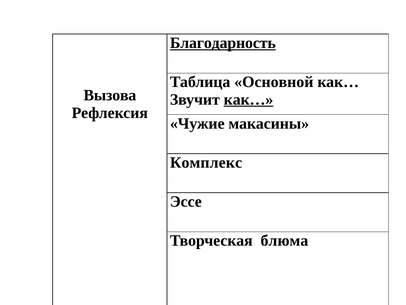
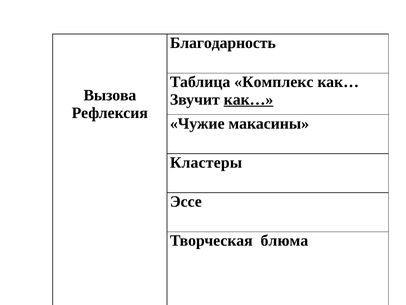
Благодарность underline: present -> none
Основной: Основной -> Комплекс
Комплекс: Комплекс -> Кластеры
